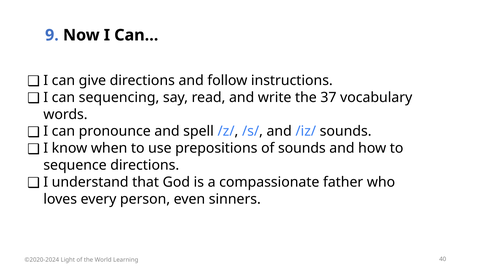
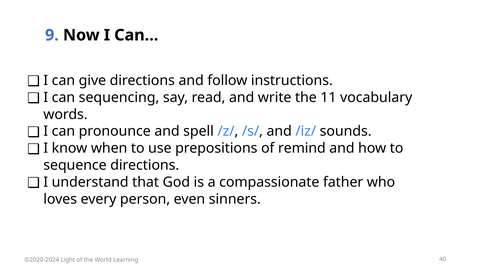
37: 37 -> 11
of sounds: sounds -> remind
